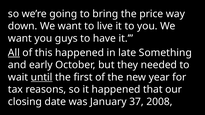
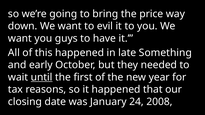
live: live -> evil
All underline: present -> none
37: 37 -> 24
